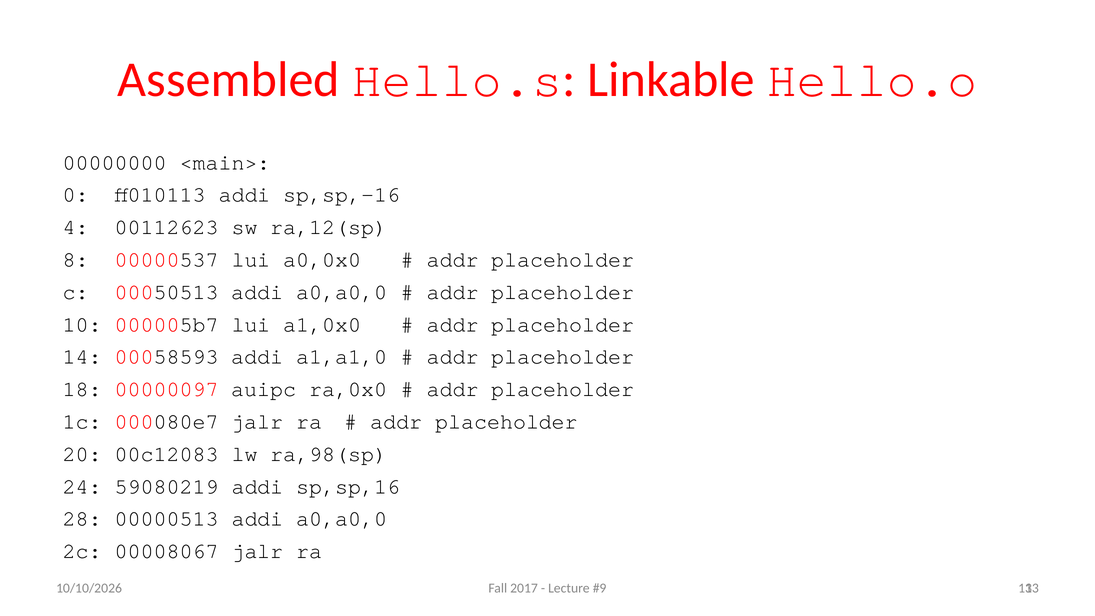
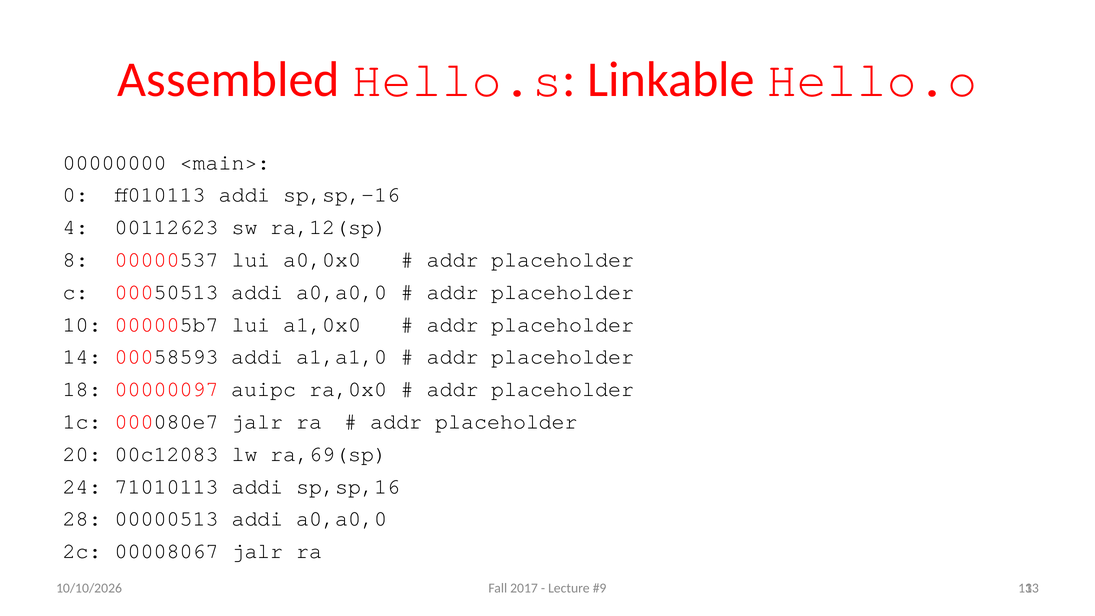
ra,98(sp: ra,98(sp -> ra,69(sp
59080219: 59080219 -> 71010113
